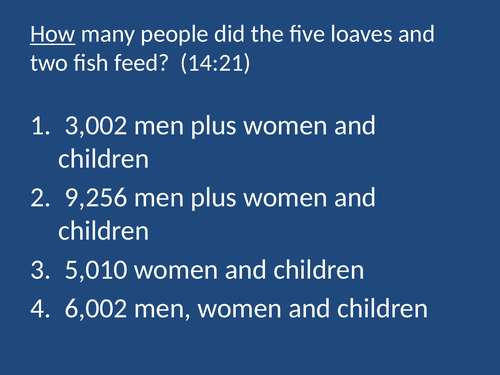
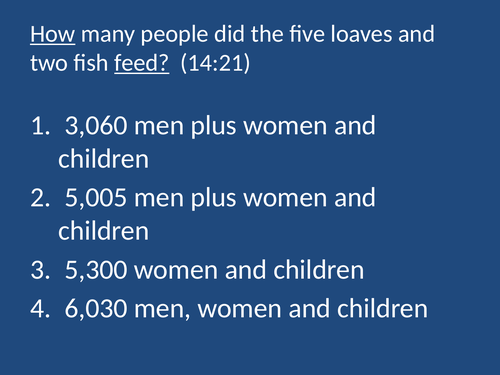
feed underline: none -> present
3,002: 3,002 -> 3,060
9,256: 9,256 -> 5,005
5,010: 5,010 -> 5,300
6,002: 6,002 -> 6,030
